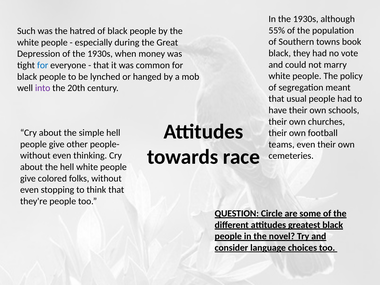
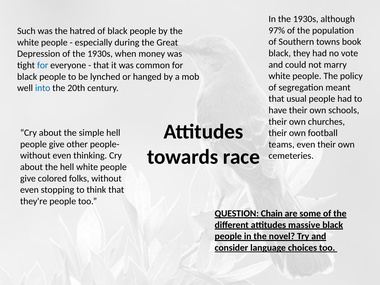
55%: 55% -> 97%
into colour: purple -> blue
Circle: Circle -> Chain
greatest: greatest -> massive
